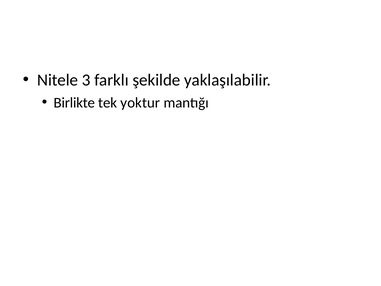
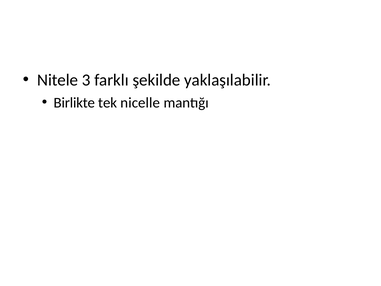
yoktur: yoktur -> nicelle
